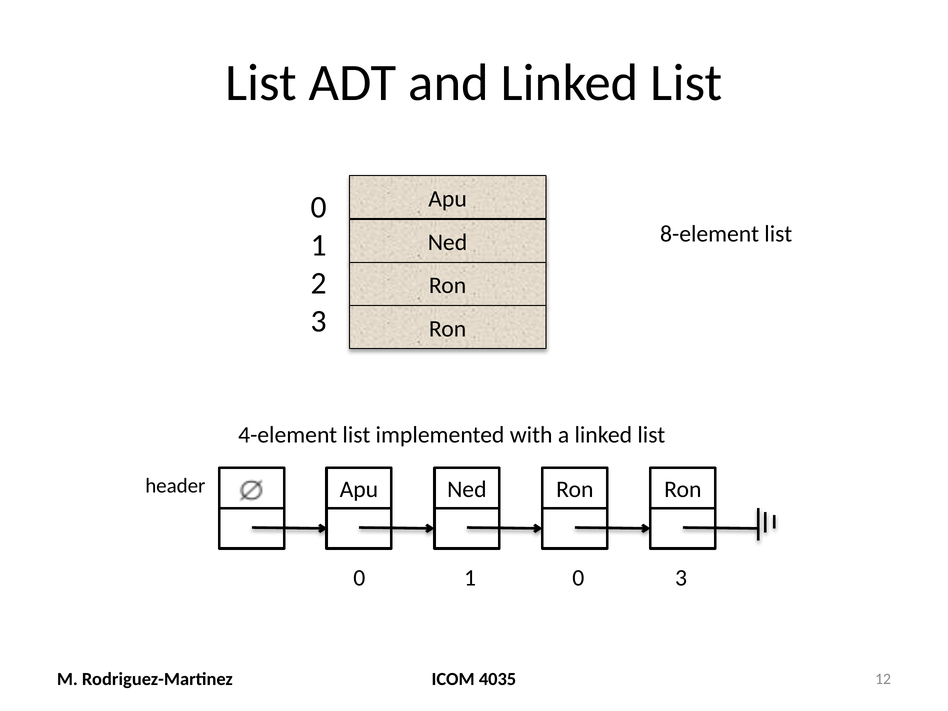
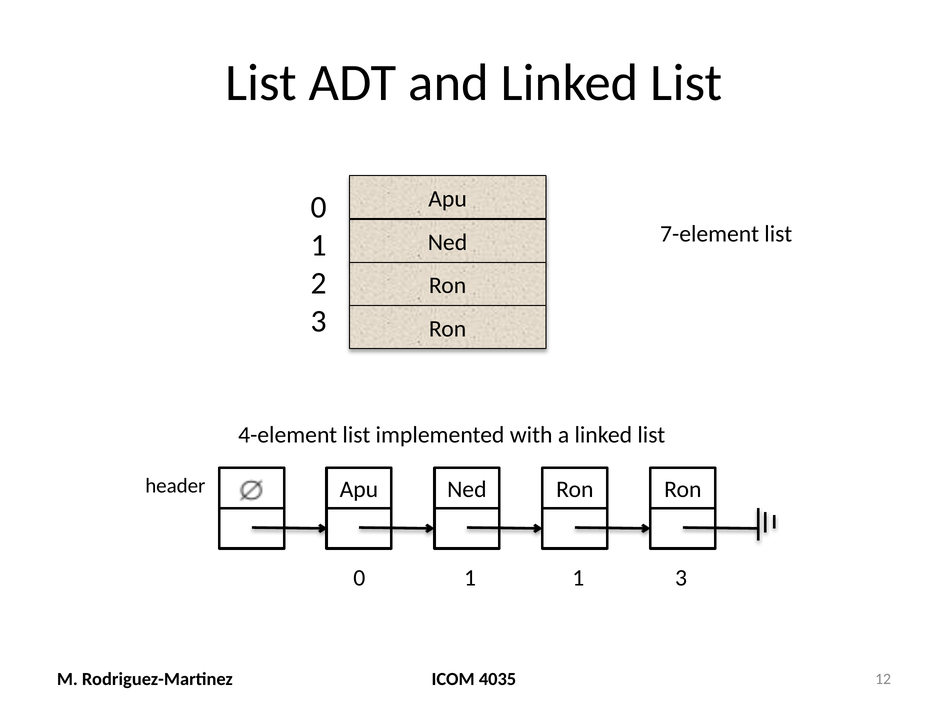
8-element: 8-element -> 7-element
1 0: 0 -> 1
